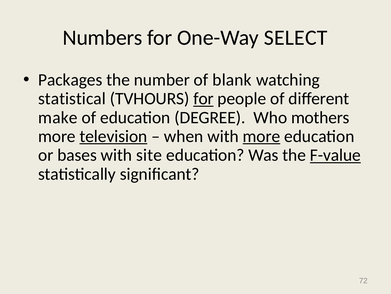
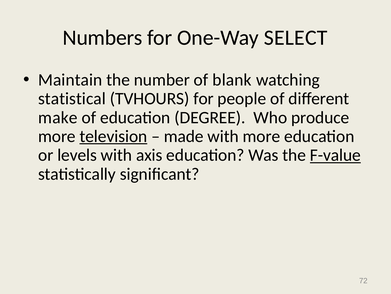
Packages: Packages -> Maintain
for at (203, 98) underline: present -> none
mothers: mothers -> produce
when: when -> made
more at (261, 136) underline: present -> none
bases: bases -> levels
site: site -> axis
